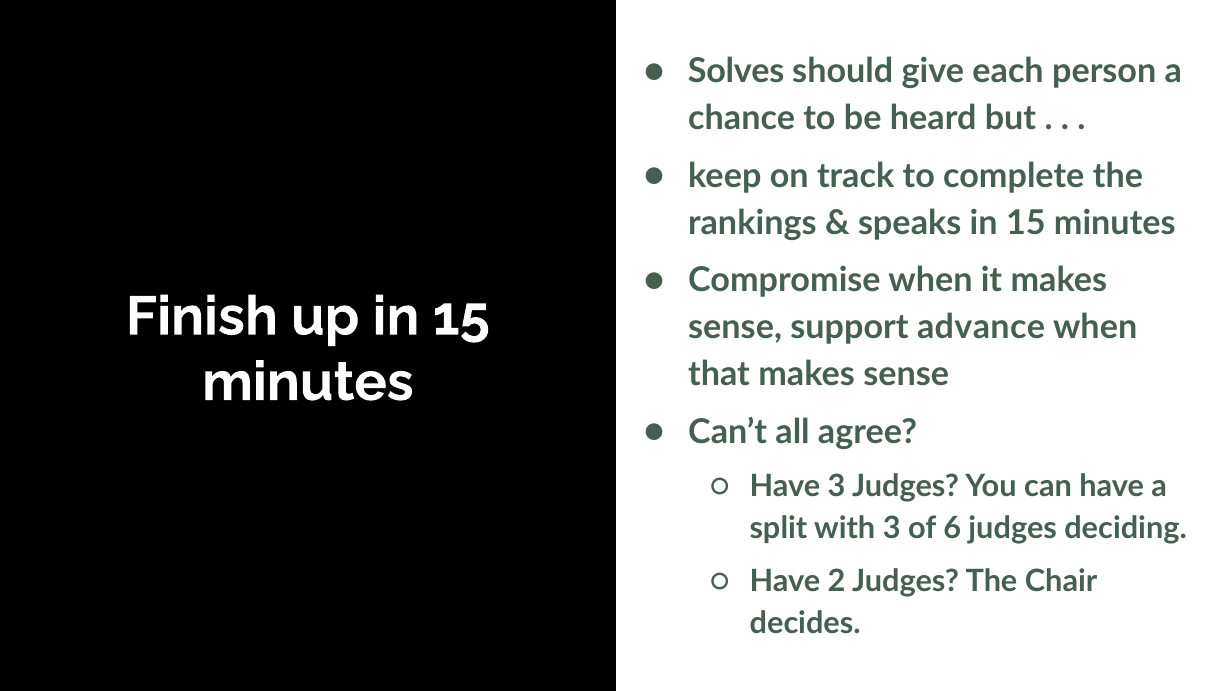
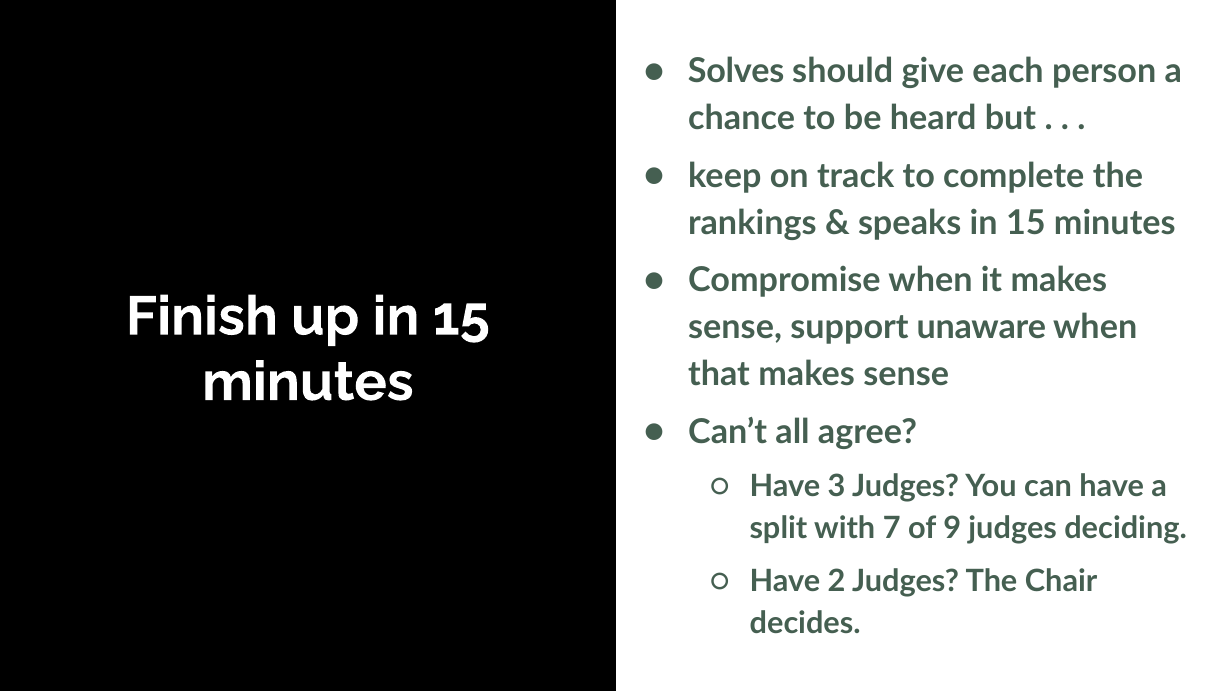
advance: advance -> unaware
with 3: 3 -> 7
6: 6 -> 9
